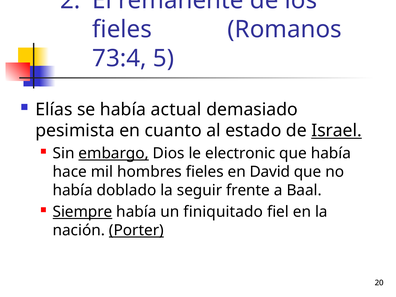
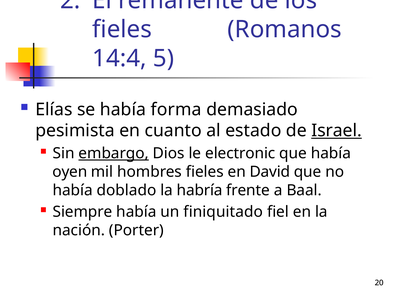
73:4: 73:4 -> 14:4
actual: actual -> forma
hace: hace -> oyen
seguir: seguir -> habría
Siempre underline: present -> none
Porter underline: present -> none
